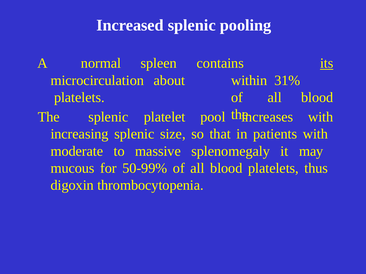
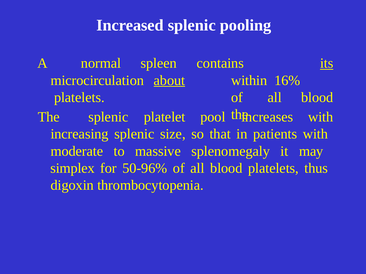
about underline: none -> present
31%: 31% -> 16%
mucous: mucous -> simplex
50-99%: 50-99% -> 50-96%
